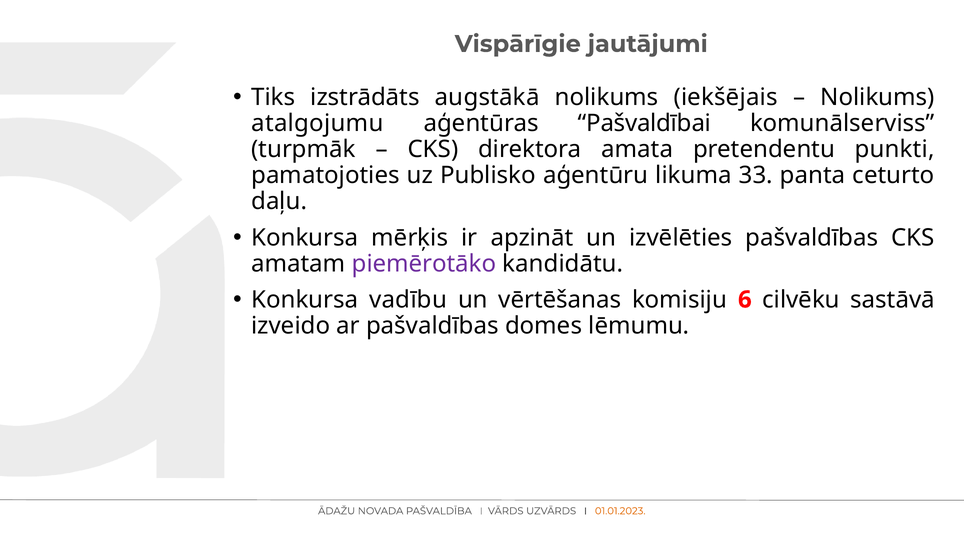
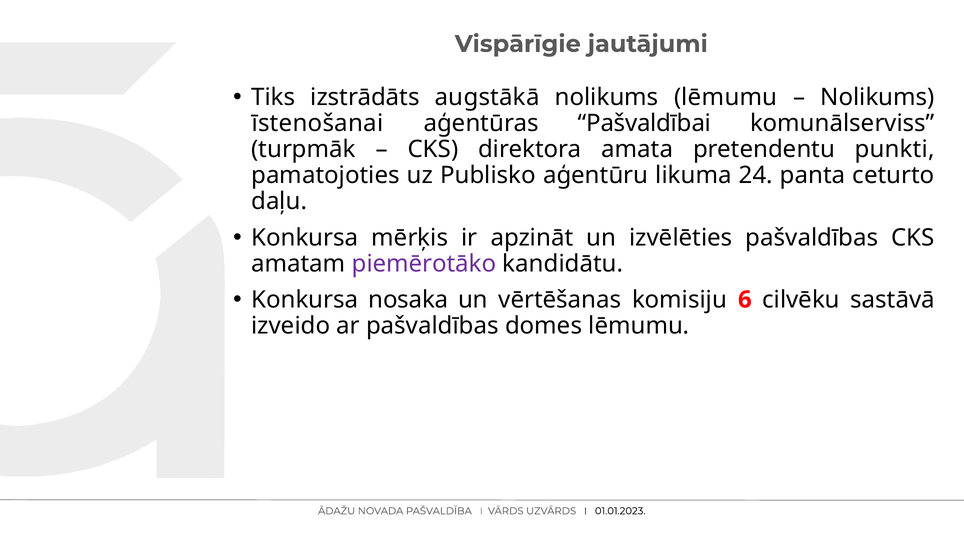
nolikums iekšējais: iekšējais -> lēmumu
atalgojumu: atalgojumu -> īstenošanai
33: 33 -> 24
vadību: vadību -> nosaka
01.01.2023 colour: orange -> black
